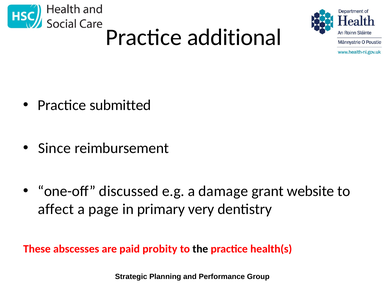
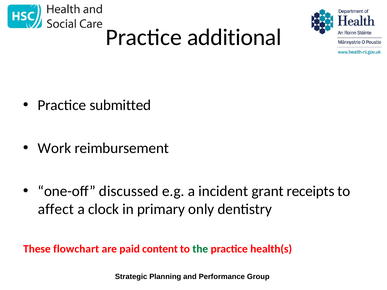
Since: Since -> Work
damage: damage -> incident
website: website -> receipts
page: page -> clock
very: very -> only
abscesses: abscesses -> flowchart
probity: probity -> content
the colour: black -> green
